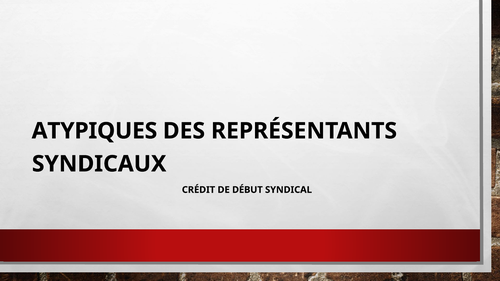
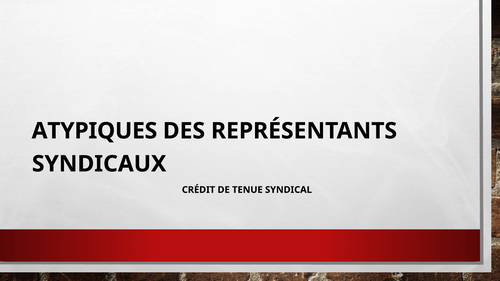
DÉBUT: DÉBUT -> TENUE
